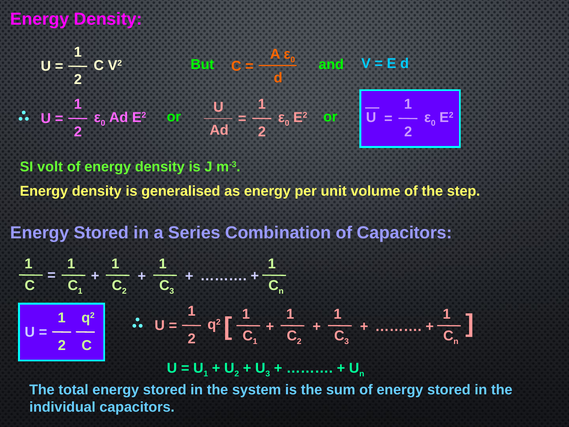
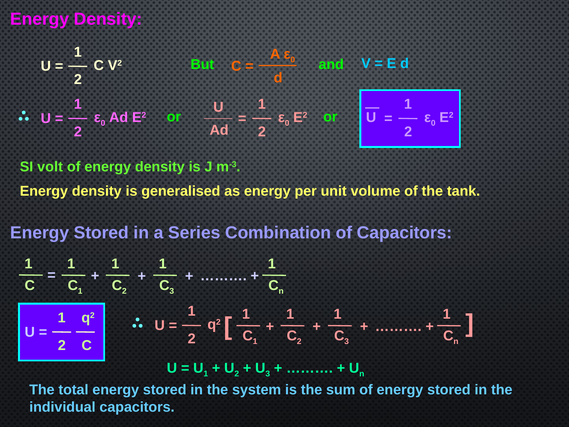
step: step -> tank
